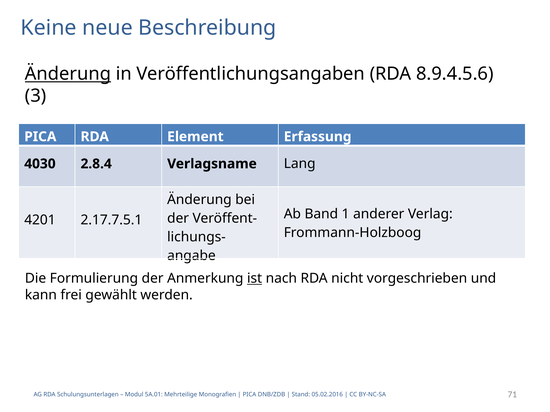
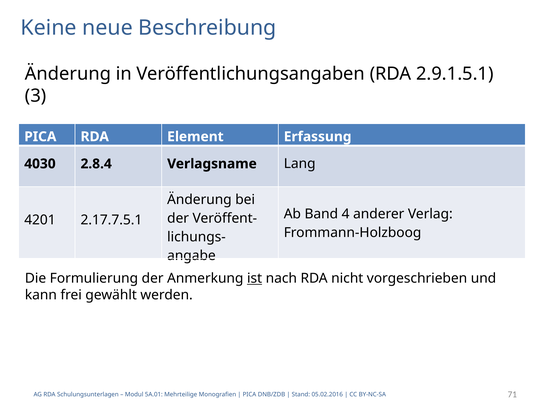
Änderung at (68, 74) underline: present -> none
8.9.4.5.6: 8.9.4.5.6 -> 2.9.1.5.1
1: 1 -> 4
